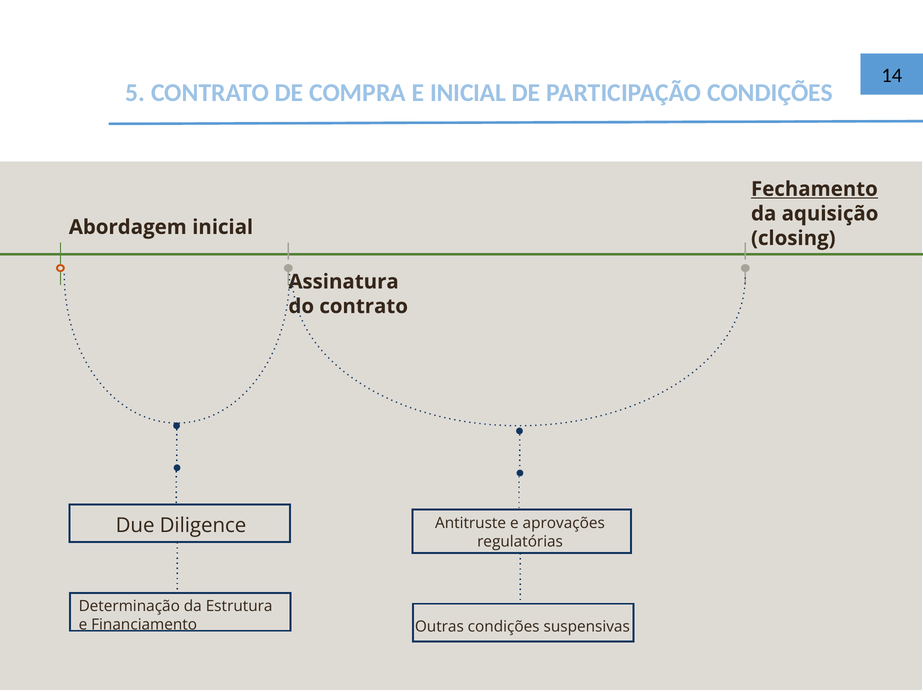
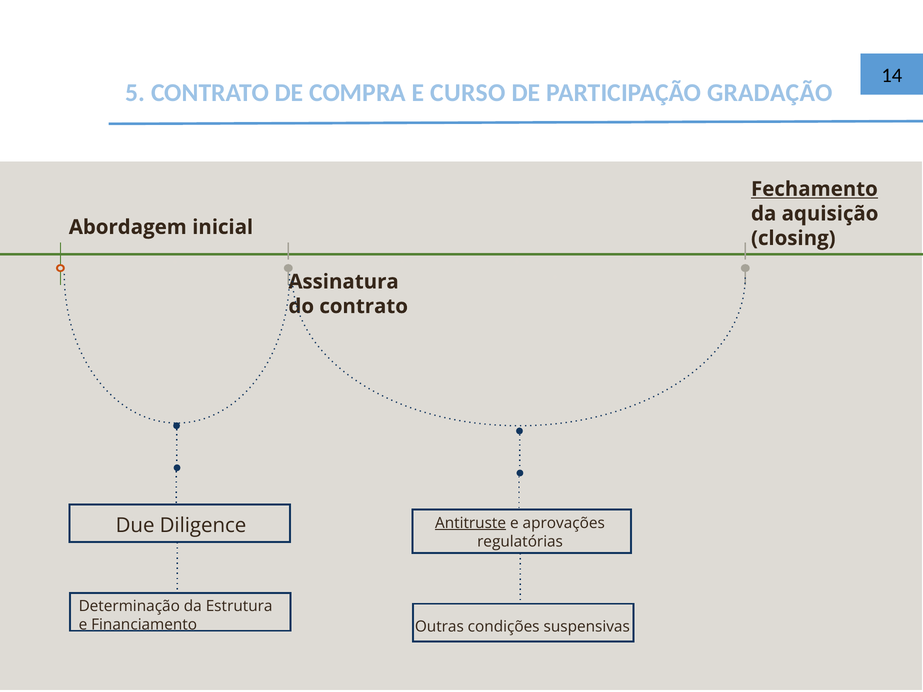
E INICIAL: INICIAL -> CURSO
PARTICIPAÇÃO CONDIÇÕES: CONDIÇÕES -> GRADAÇÃO
Antitruste underline: none -> present
